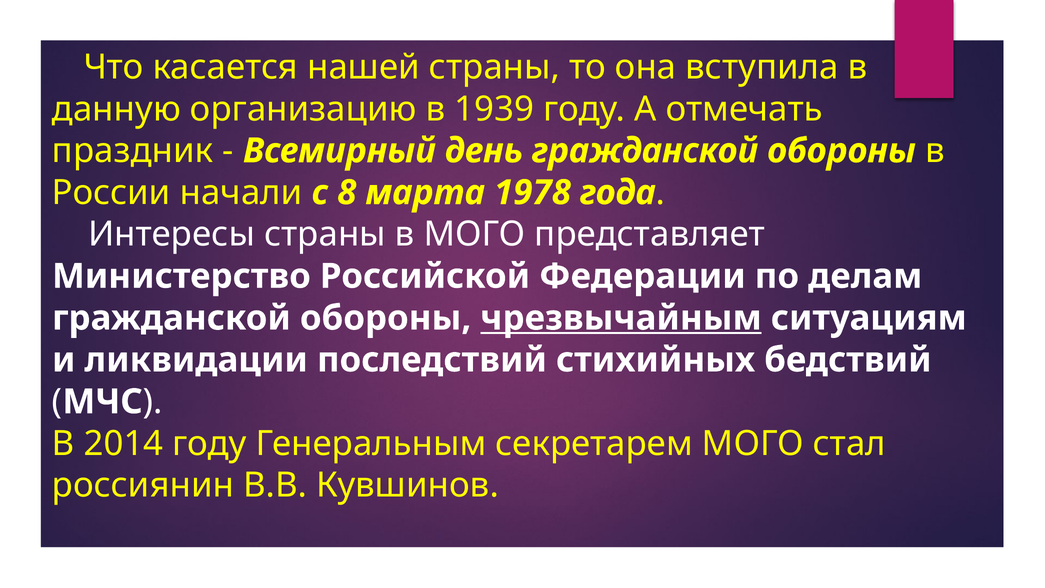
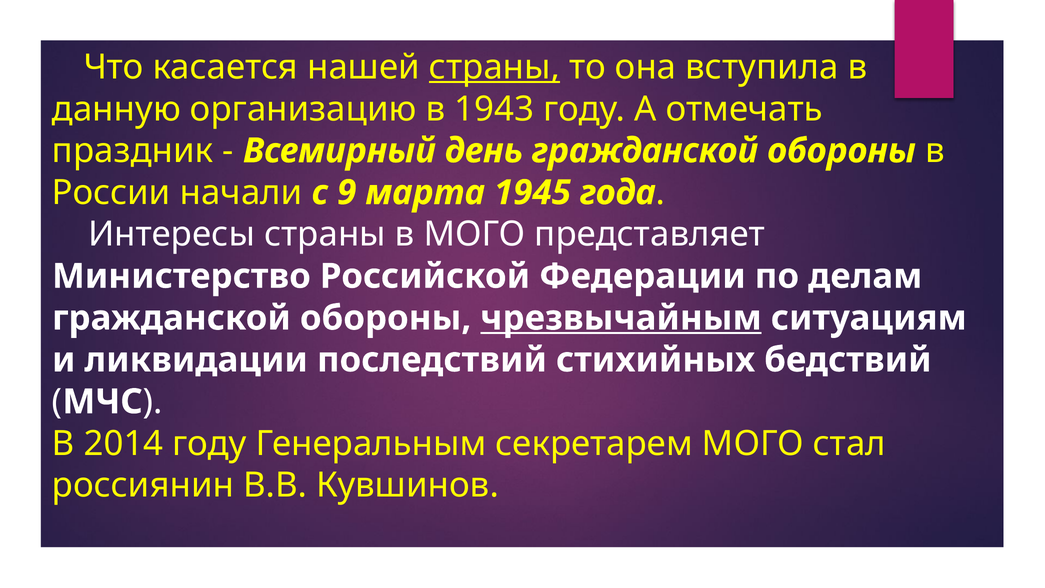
страны at (495, 67) underline: none -> present
1939: 1939 -> 1943
8: 8 -> 9
1978: 1978 -> 1945
